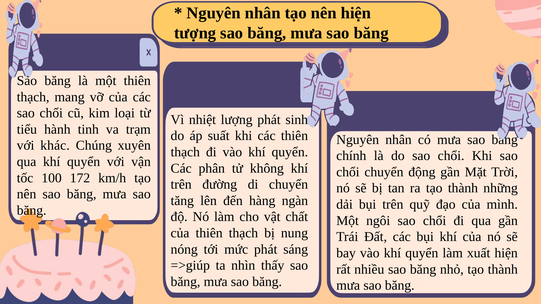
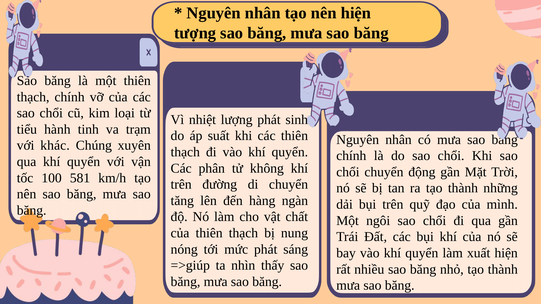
thạch mang: mang -> chính
172: 172 -> 581
